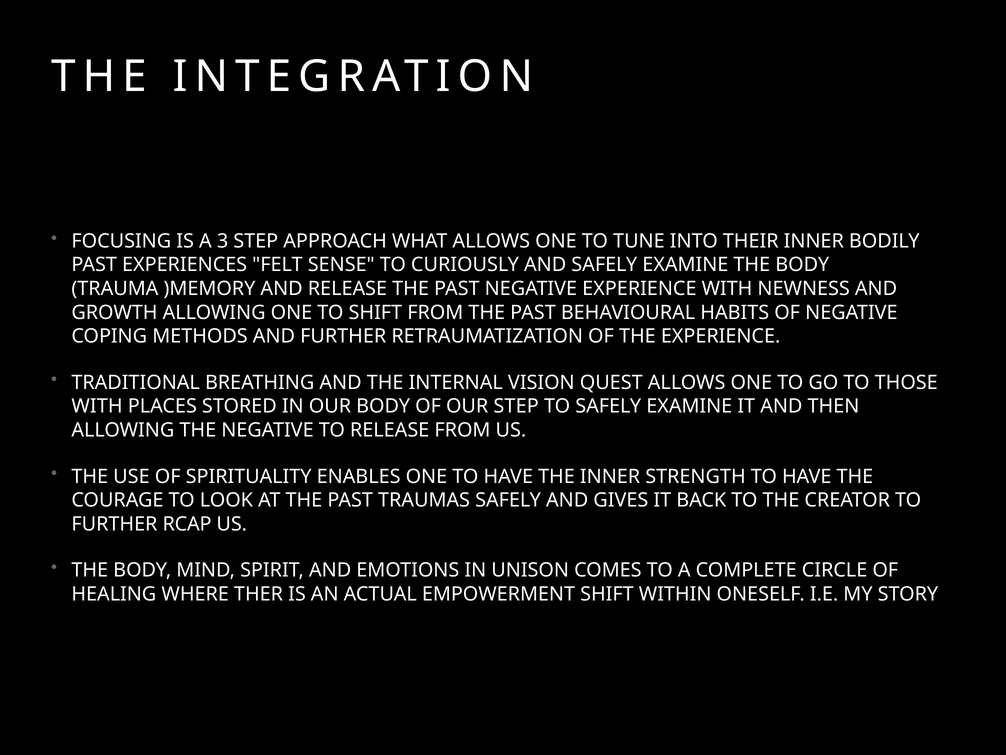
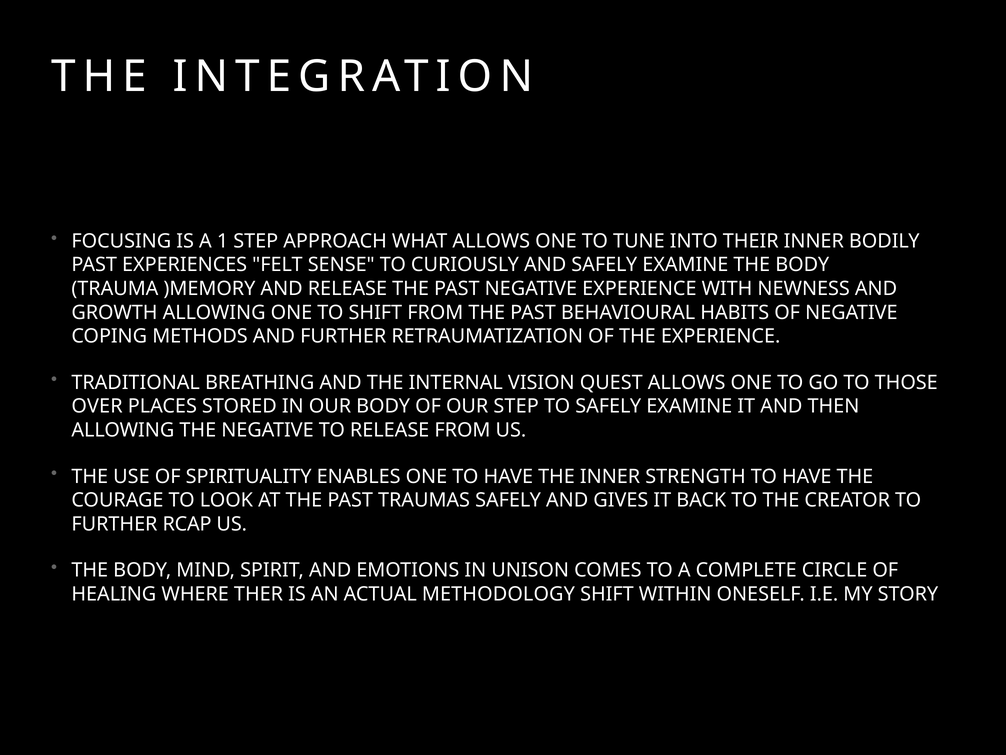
3: 3 -> 1
WITH at (97, 406): WITH -> OVER
EMPOWERMENT: EMPOWERMENT -> METHODOLOGY
